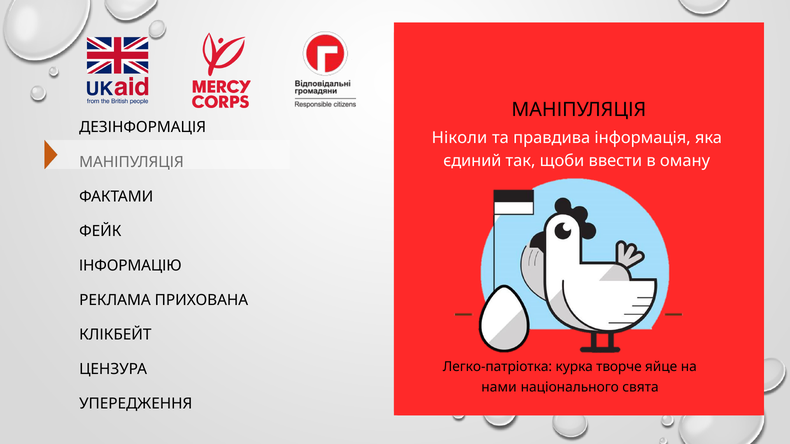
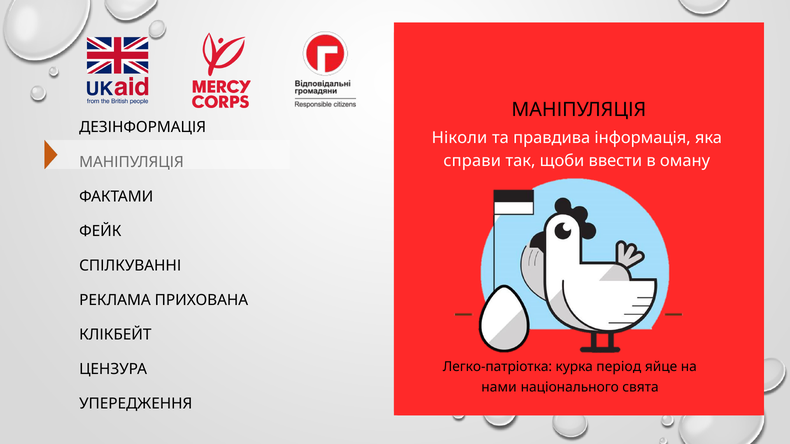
єдиний: єдиний -> справи
ІНФОРМАЦІЮ: ІНФОРМАЦІЮ -> СПІЛКУВАННІ
творче: творче -> період
